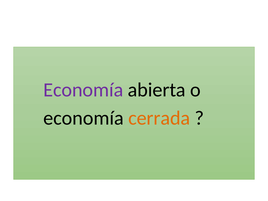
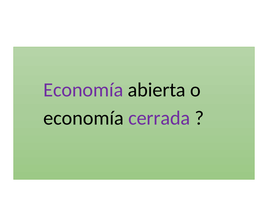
cerrada colour: orange -> purple
